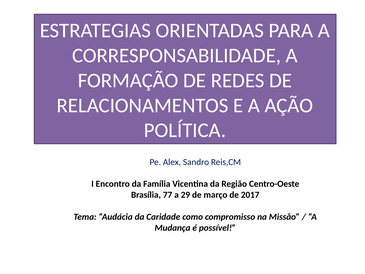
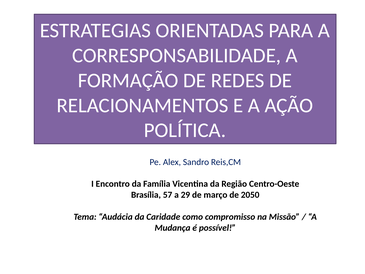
77: 77 -> 57
2017: 2017 -> 2050
